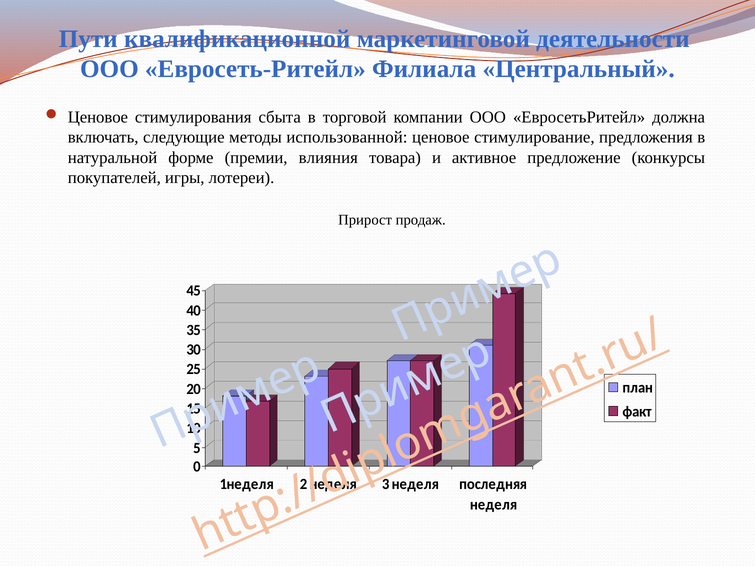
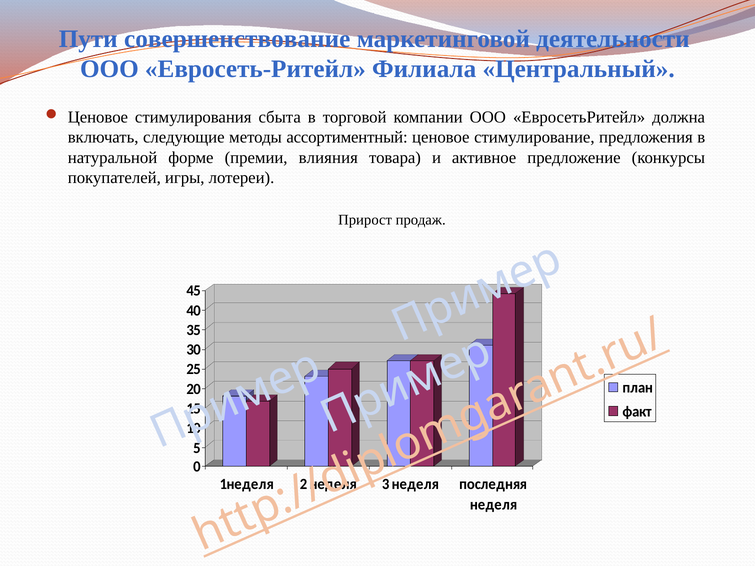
квалификационной: квалификационной -> совершенствование
использованной: использованной -> ассортиментный
